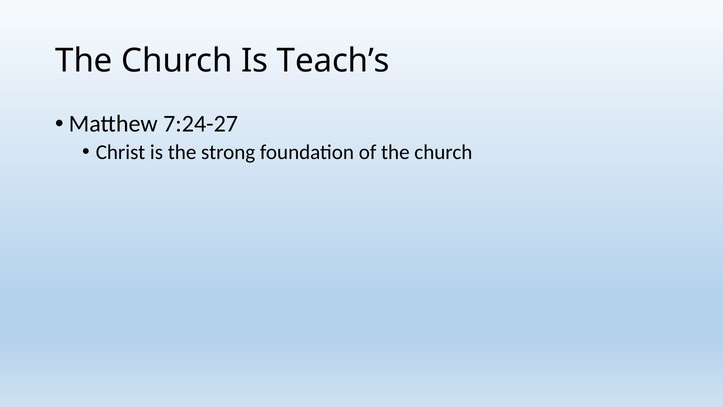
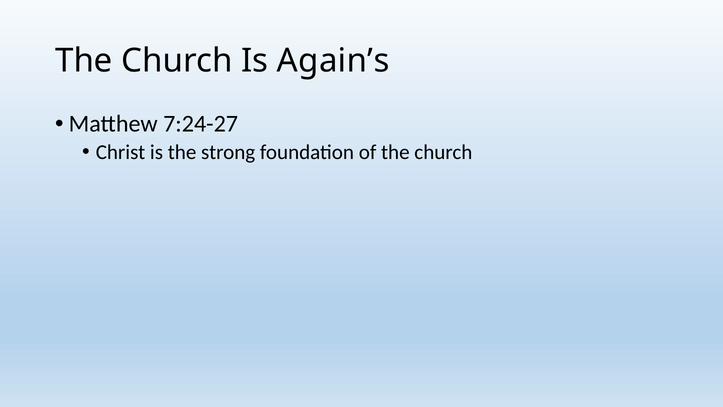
Teach’s: Teach’s -> Again’s
